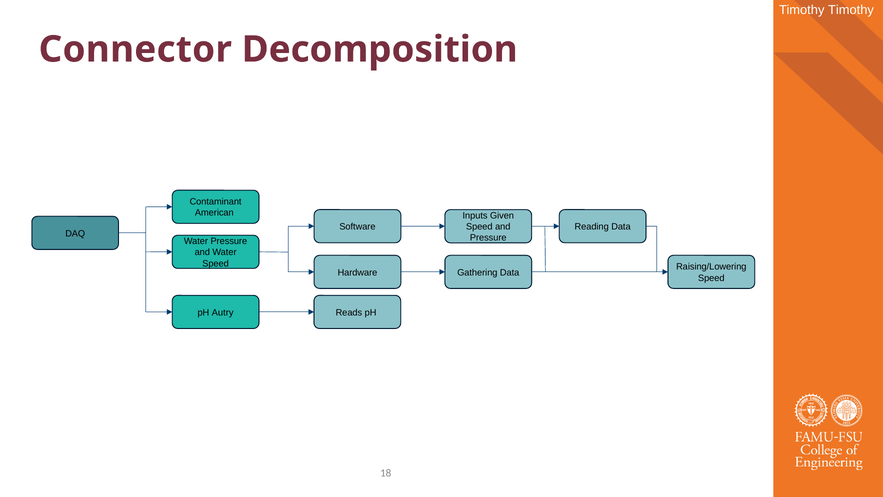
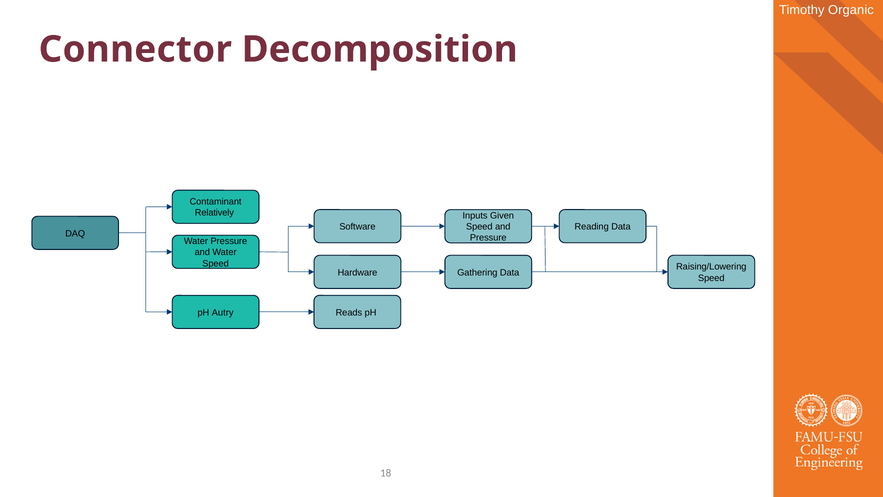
Timothy Timothy: Timothy -> Organic
American: American -> Relatively
